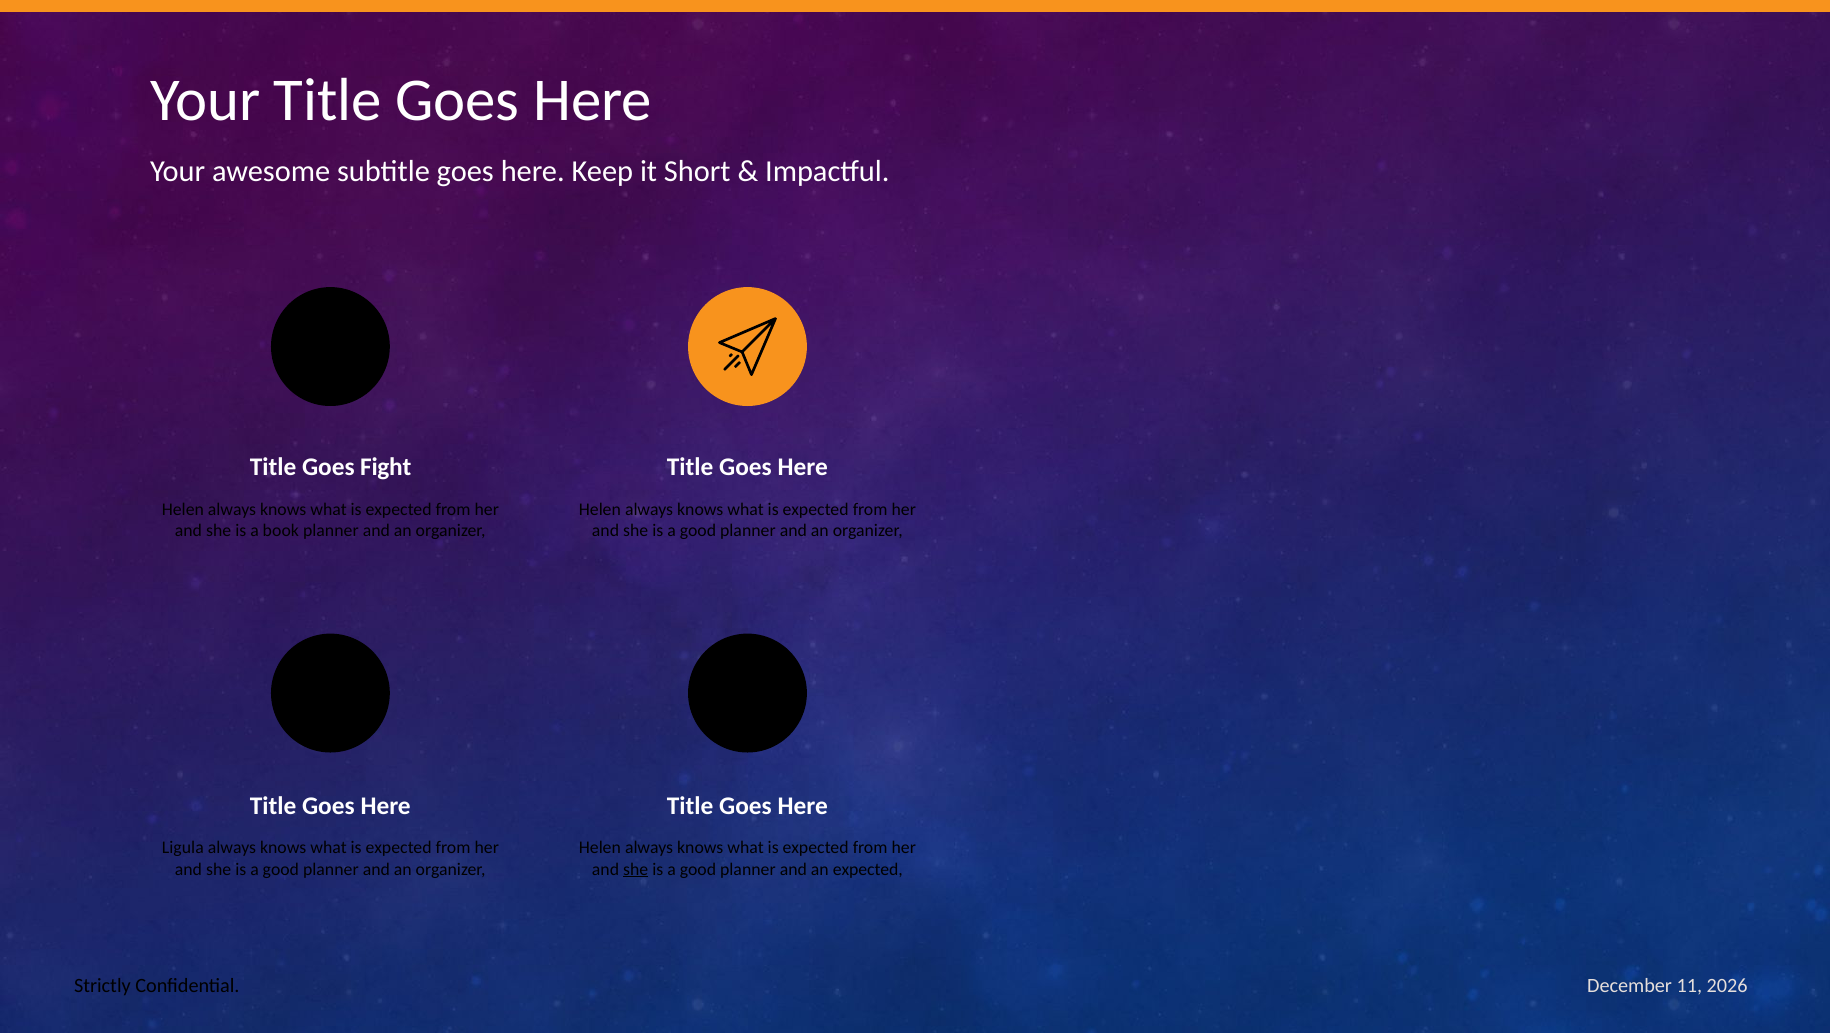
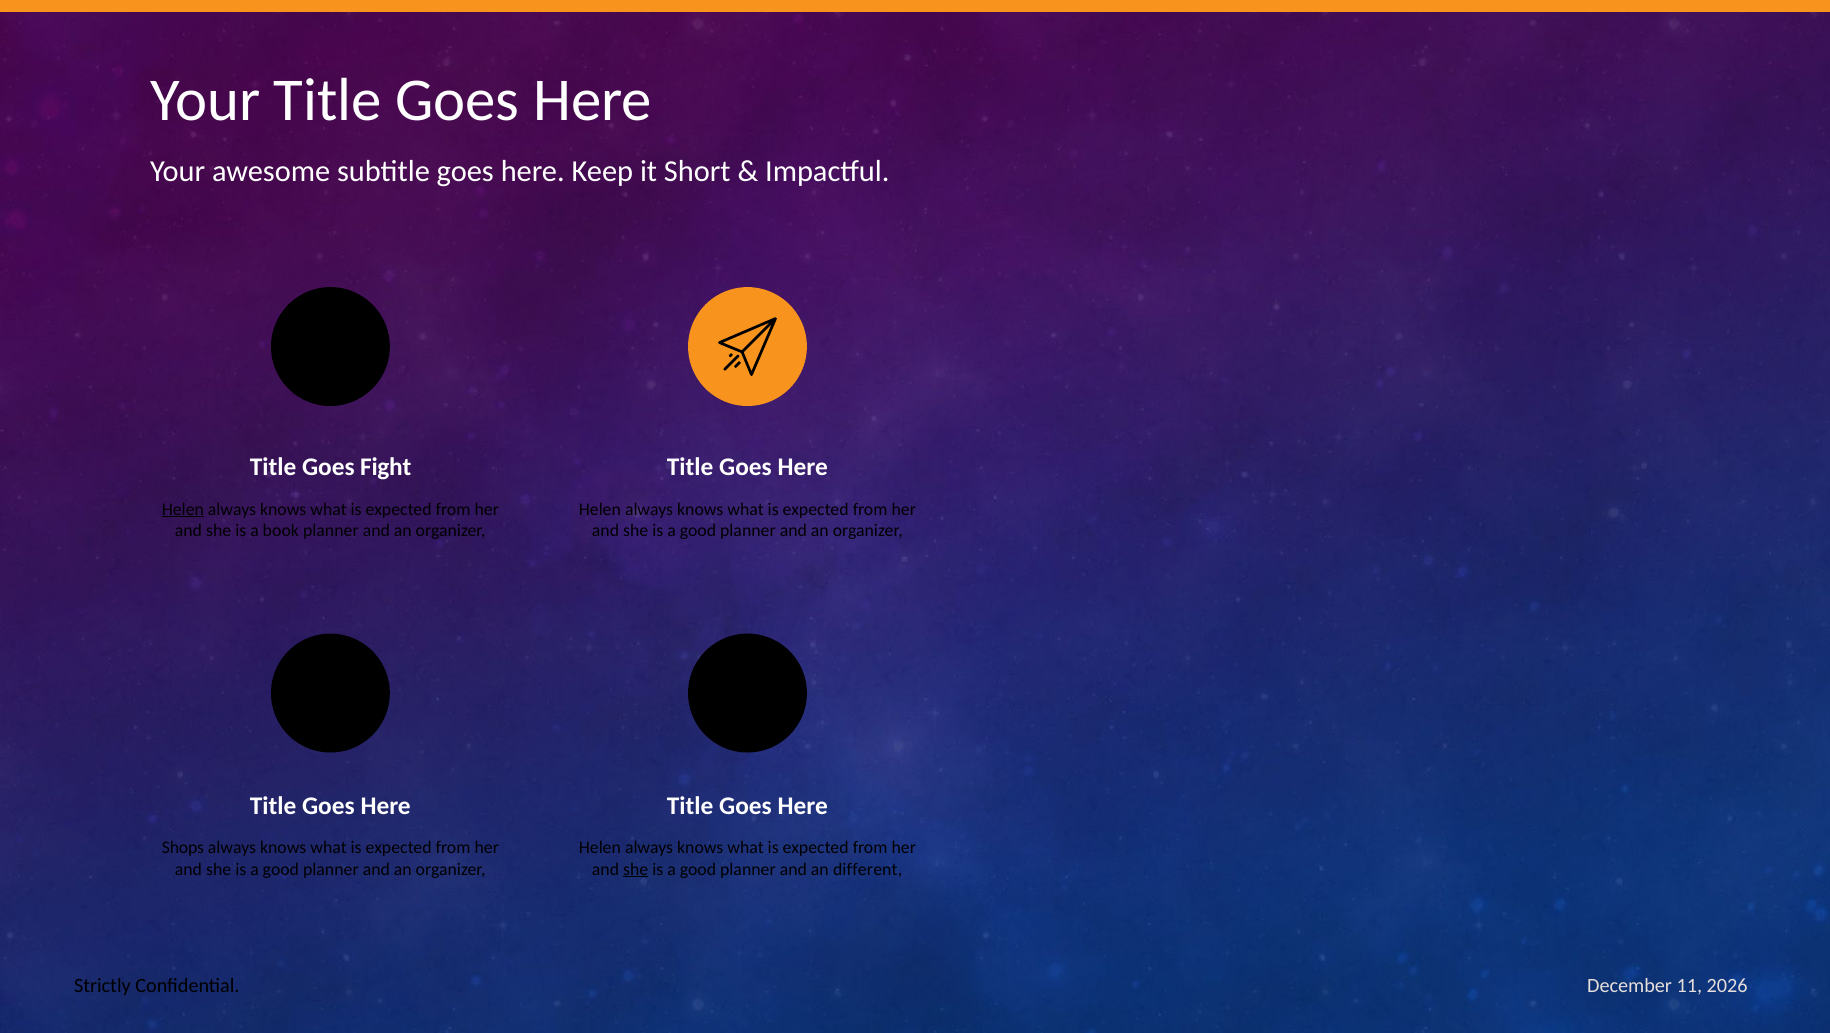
Helen at (183, 509) underline: none -> present
Ligula: Ligula -> Shops
an expected: expected -> different
